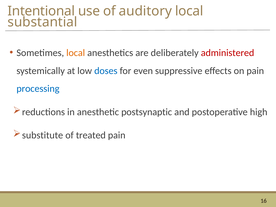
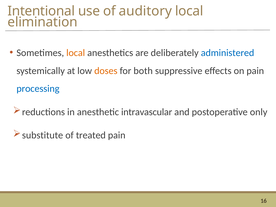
substantial: substantial -> elimination
administered colour: red -> blue
doses colour: blue -> orange
even: even -> both
postsynaptic: postsynaptic -> intravascular
high: high -> only
